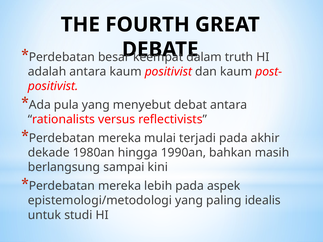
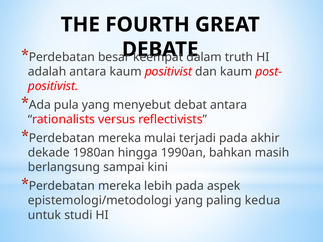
idealis: idealis -> kedua
